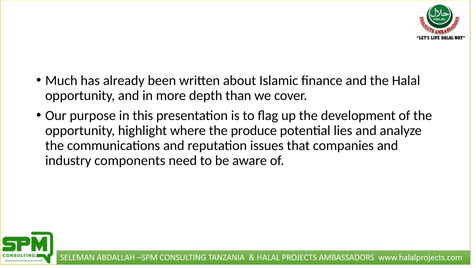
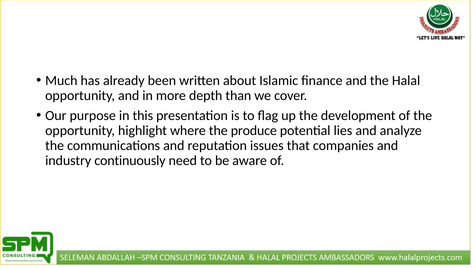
components: components -> continuously
